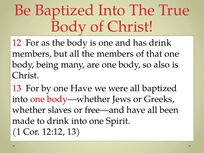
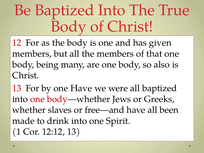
has drink: drink -> given
